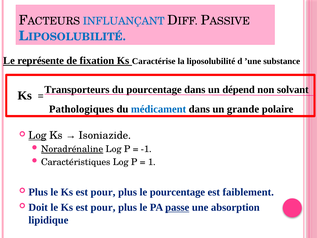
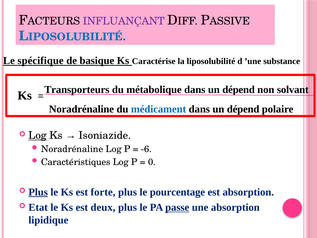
INFLUANÇANT colour: blue -> purple
représente: représente -> spécifique
fixation: fixation -> basique
du pourcentage: pourcentage -> métabolique
Pathologiques at (81, 109): Pathologiques -> Noradrénaline
grande at (243, 109): grande -> dépend
Noradrénaline at (72, 149) underline: present -> none
-1: -1 -> -6
1: 1 -> 0
Plus at (38, 192) underline: none -> present
pour at (103, 192): pour -> forte
est faiblement: faiblement -> absorption
Doit: Doit -> Etat
pour at (103, 207): pour -> deux
